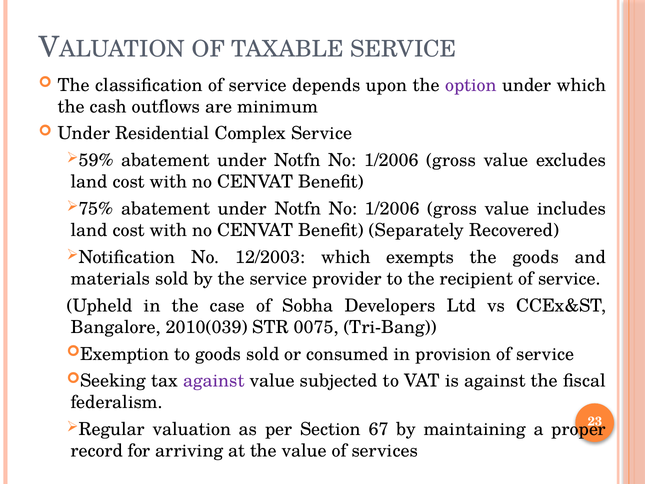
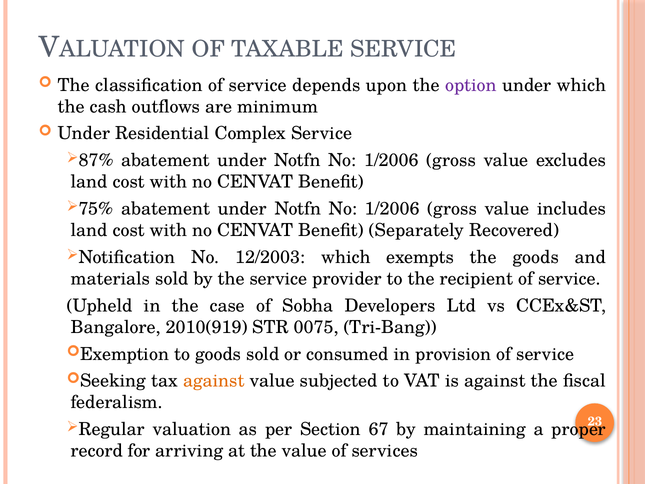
59%: 59% -> 87%
2010(039: 2010(039 -> 2010(919
against at (214, 381) colour: purple -> orange
